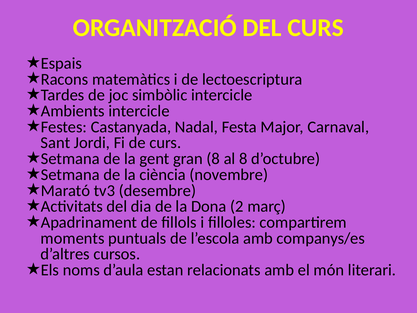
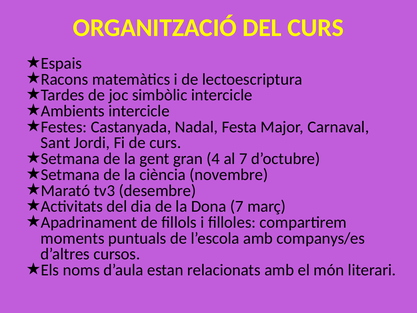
gran 8: 8 -> 4
al 8: 8 -> 7
Dona 2: 2 -> 7
